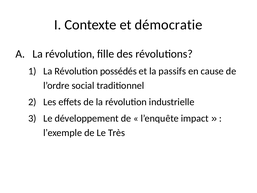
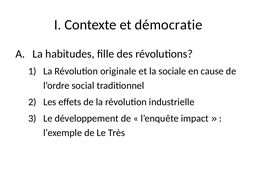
révolution at (70, 54): révolution -> habitudes
possédés: possédés -> originale
passifs: passifs -> sociale
